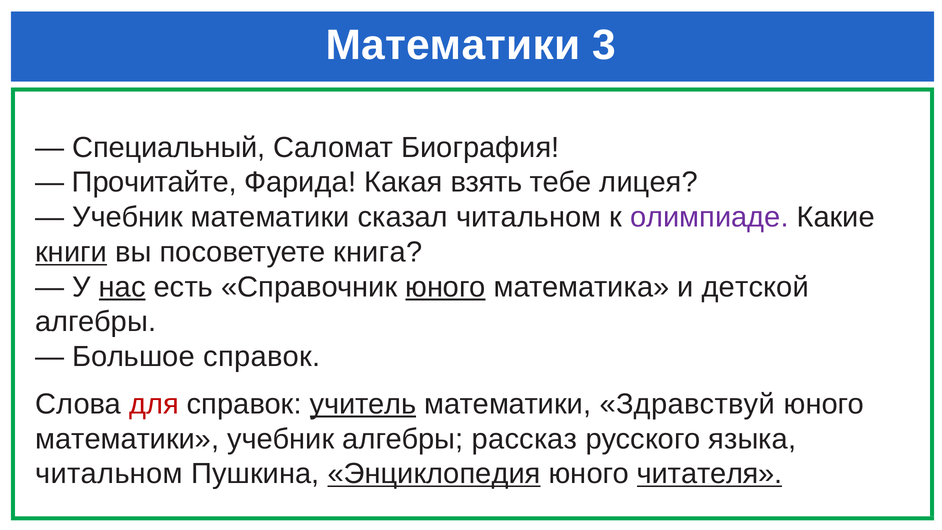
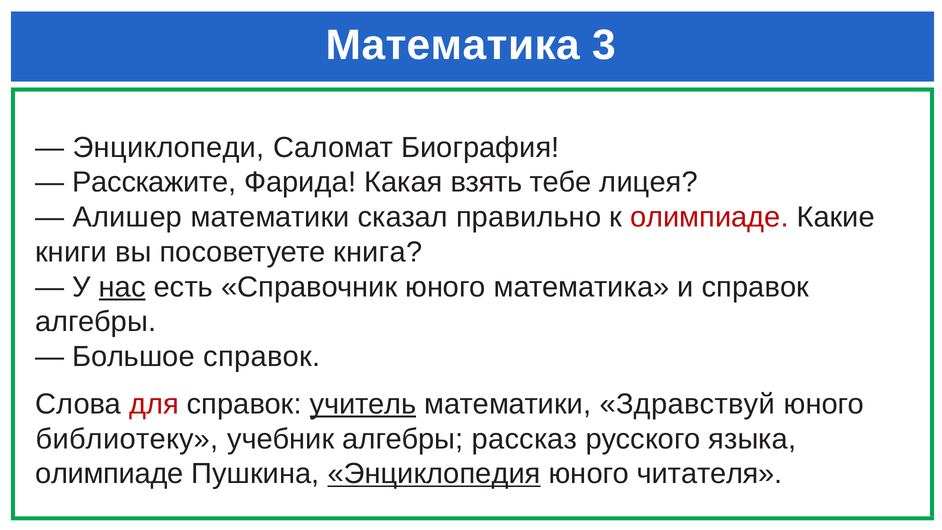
Математики at (453, 45): Математики -> Математика
Специальный: Специальный -> Энциклопеди
Прочитайте: Прочитайте -> Расскажите
Учебник at (128, 217): Учебник -> Алишер
сказал читальном: читальном -> правильно
олимпиаде at (709, 217) colour: purple -> red
книги underline: present -> none
юного at (446, 287) underline: present -> none
и детской: детской -> справок
математики at (127, 439): математики -> библиотеку
читальном at (109, 474): читальном -> олимпиаде
читателя underline: present -> none
